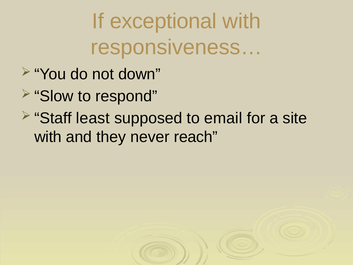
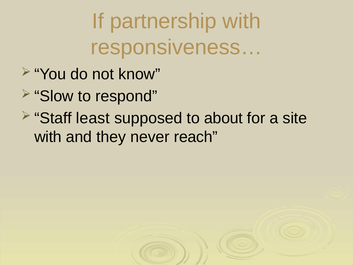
exceptional: exceptional -> partnership
down: down -> know
email: email -> about
